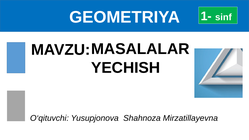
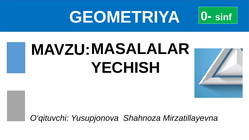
1-: 1- -> 0-
